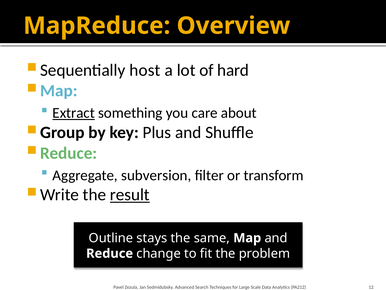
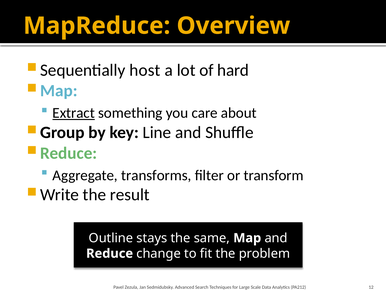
Plus: Plus -> Line
subversion: subversion -> transforms
result underline: present -> none
